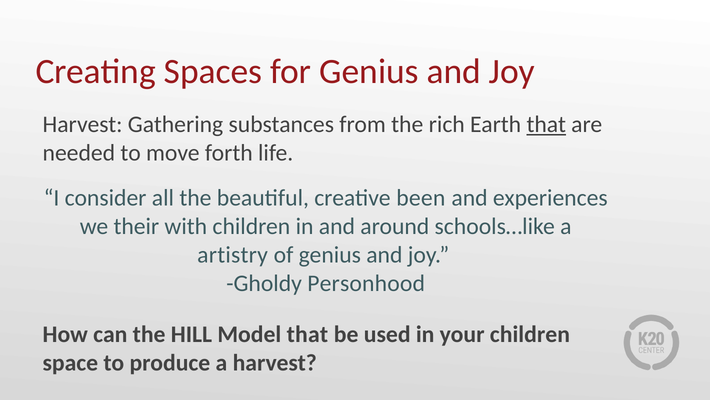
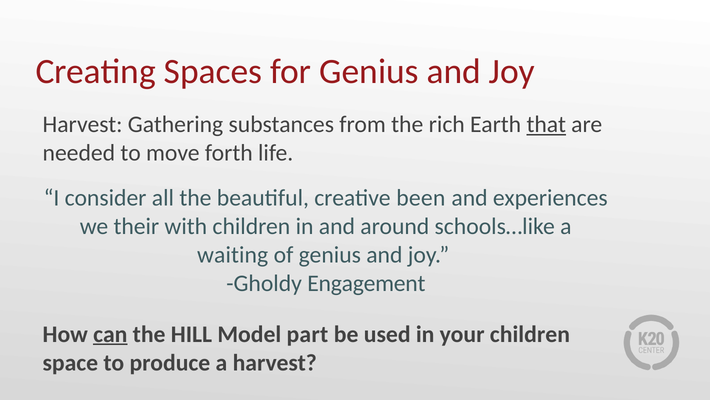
artistry: artistry -> waiting
Personhood: Personhood -> Engagement
can underline: none -> present
Model that: that -> part
